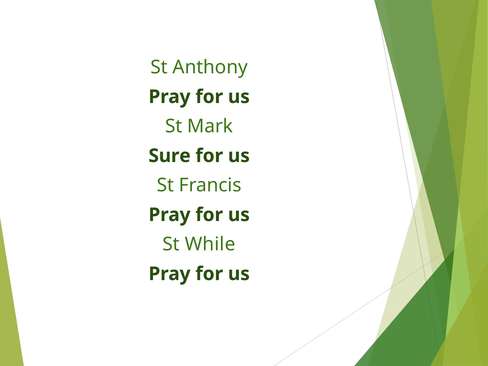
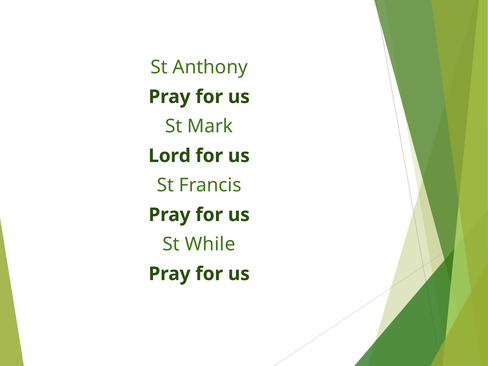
Sure: Sure -> Lord
